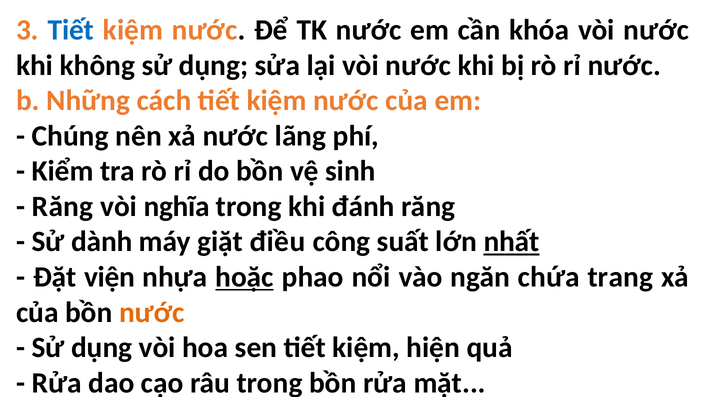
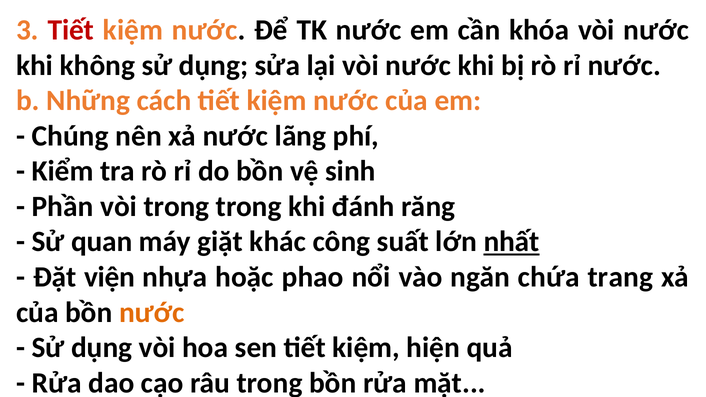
Tiết at (71, 30) colour: blue -> red
Răng at (63, 207): Răng -> Phần
vòi nghĩa: nghĩa -> trong
dành: dành -> quan
điều: điều -> khác
hoặc underline: present -> none
